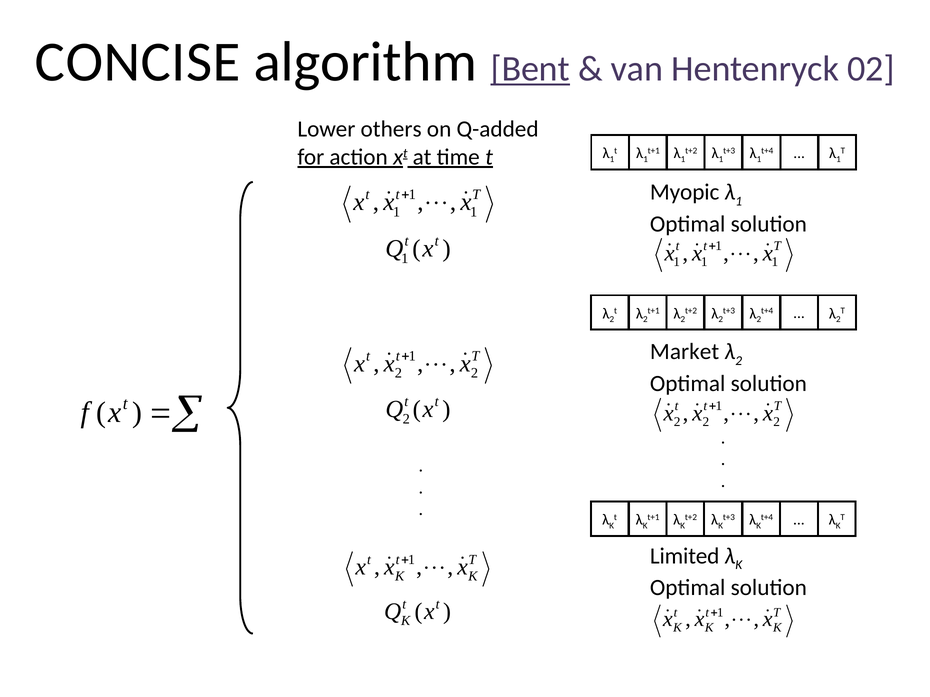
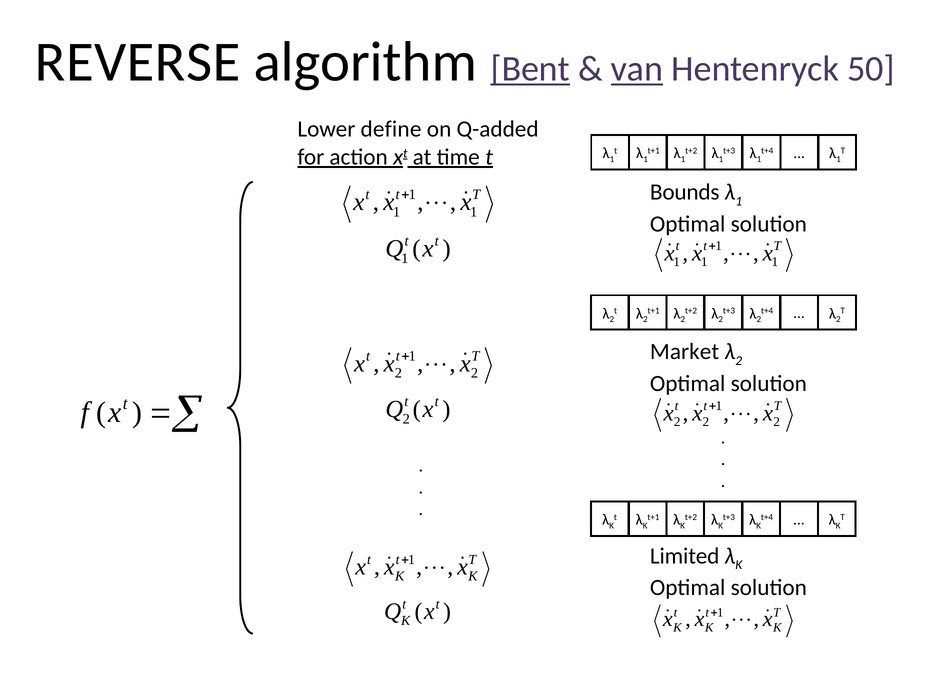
CONCISE: CONCISE -> REVERSE
van underline: none -> present
02: 02 -> 50
others: others -> define
Myopic: Myopic -> Bounds
